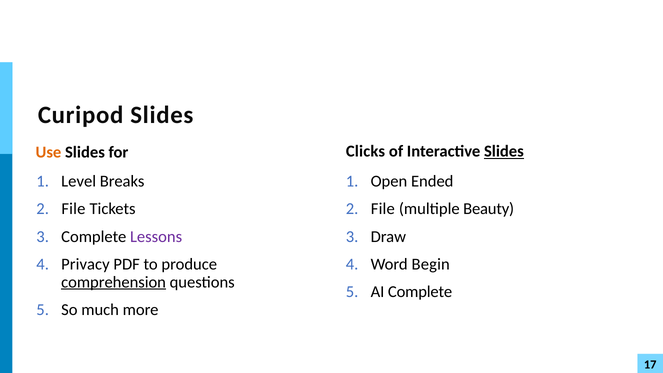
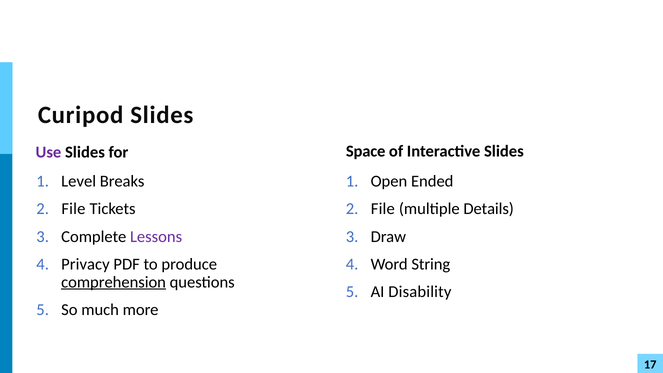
Clicks: Clicks -> Space
Slides at (504, 151) underline: present -> none
Use colour: orange -> purple
Beauty: Beauty -> Details
Begin: Begin -> String
AI Complete: Complete -> Disability
